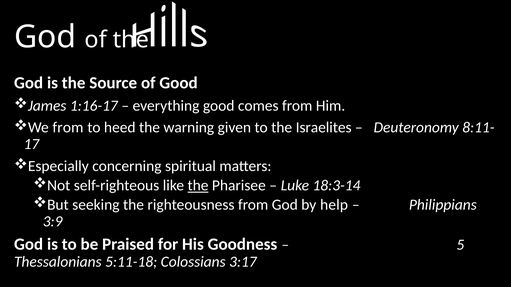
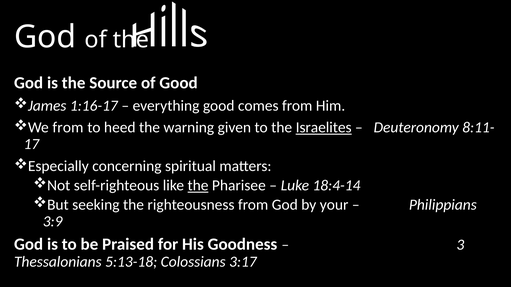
Israelites underline: none -> present
18:3-14: 18:3-14 -> 18:4-14
help: help -> your
5: 5 -> 3
5:11-18: 5:11-18 -> 5:13-18
